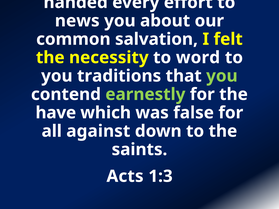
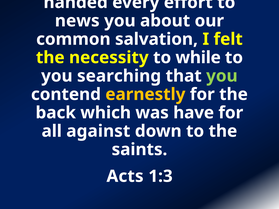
to word: word -> while
traditions: traditions -> searching
earnestly colour: light green -> yellow
have: have -> back
false: false -> have
